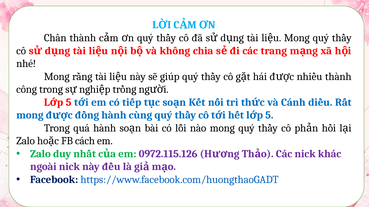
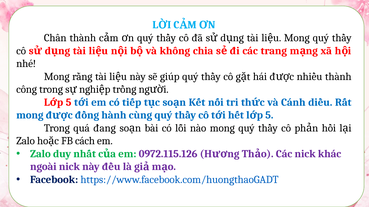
quá hành: hành -> đang
